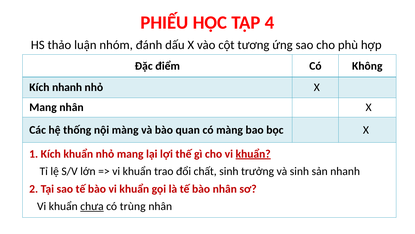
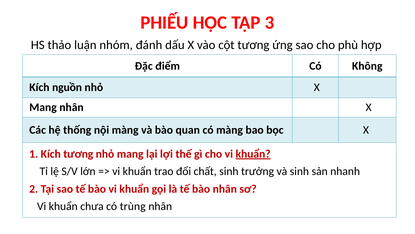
4: 4 -> 3
Kích nhanh: nhanh -> nguồn
Kích khuẩn: khuẩn -> tương
chưa underline: present -> none
